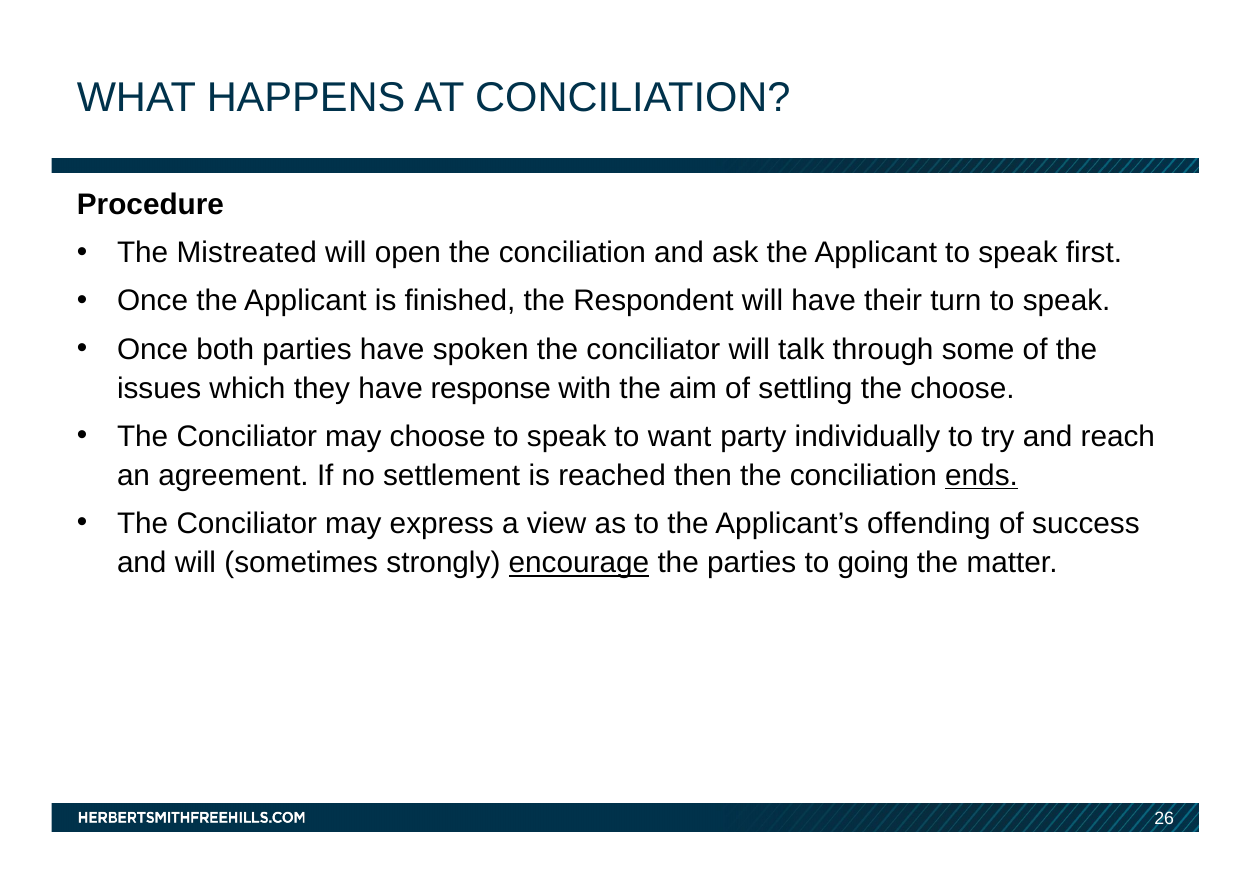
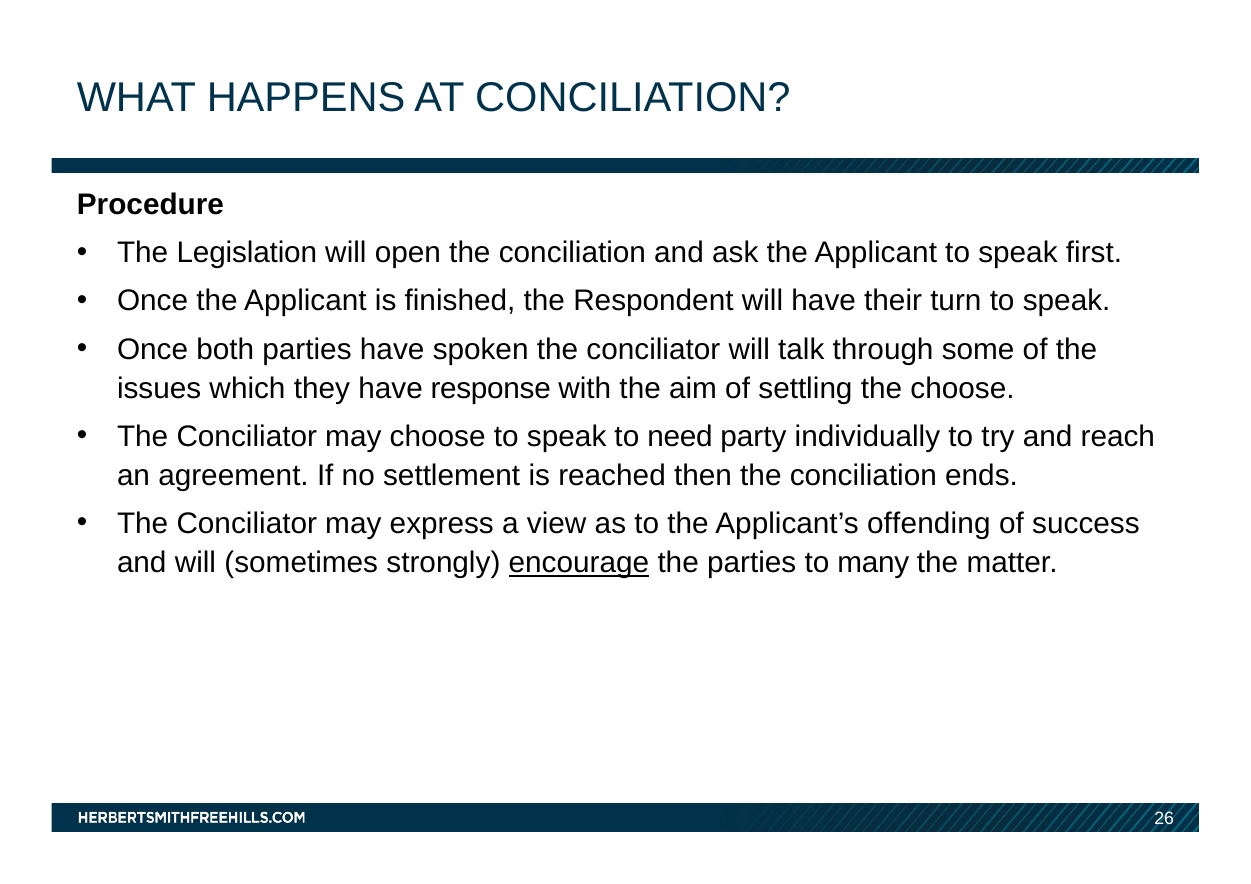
Mistreated: Mistreated -> Legislation
want: want -> need
ends underline: present -> none
going: going -> many
